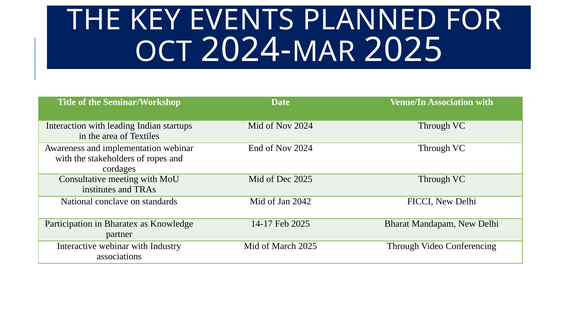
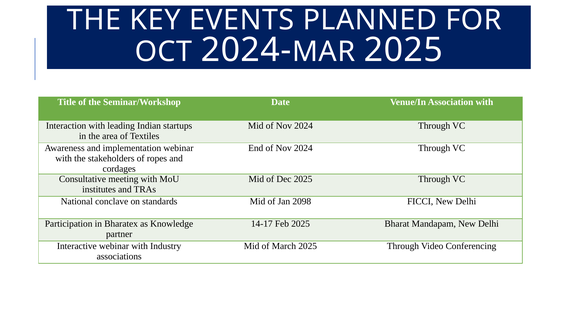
2042: 2042 -> 2098
